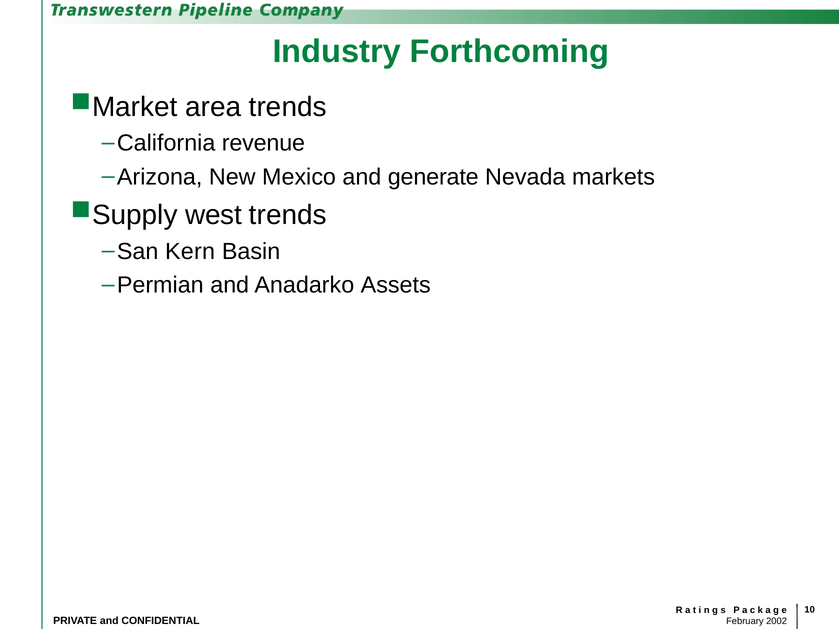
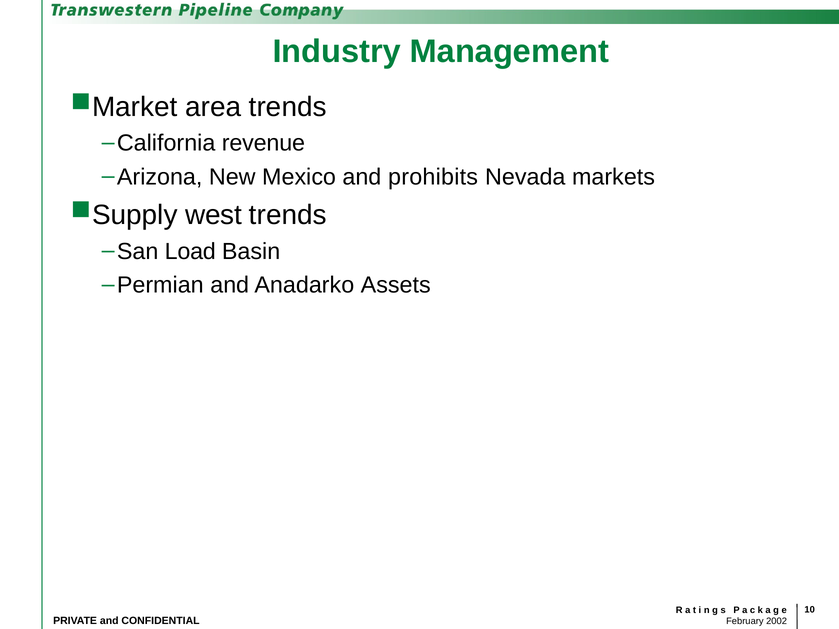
Forthcoming: Forthcoming -> Management
generate: generate -> prohibits
Kern: Kern -> Load
